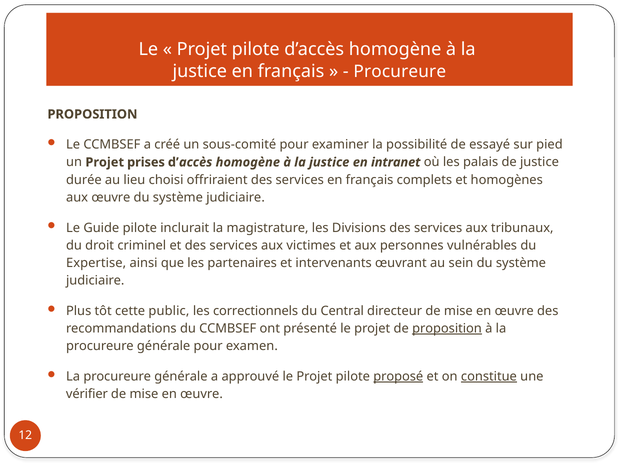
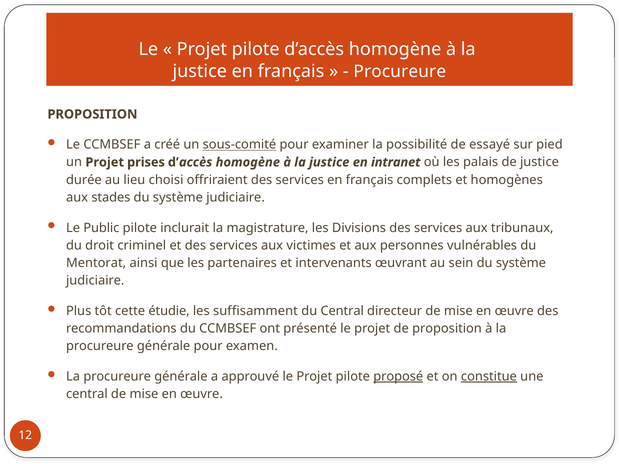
sous-comité underline: none -> present
aux œuvre: œuvre -> stades
Guide: Guide -> Public
Expertise: Expertise -> Mentorat
public: public -> étudie
correctionnels: correctionnels -> suffisamment
proposition at (447, 329) underline: present -> none
vérifier at (87, 394): vérifier -> central
